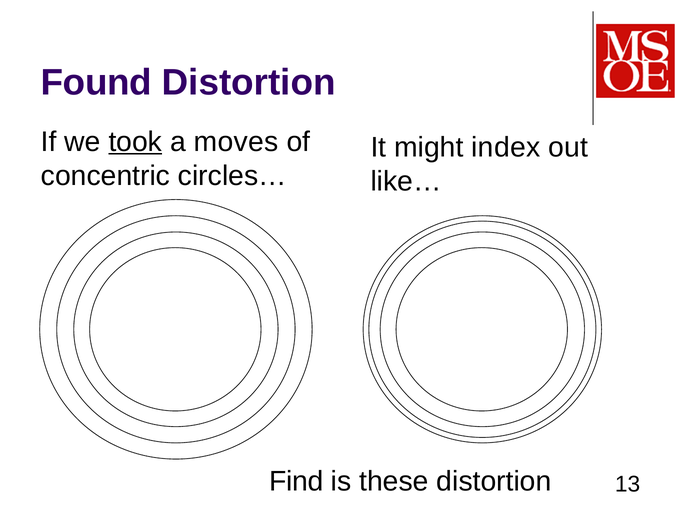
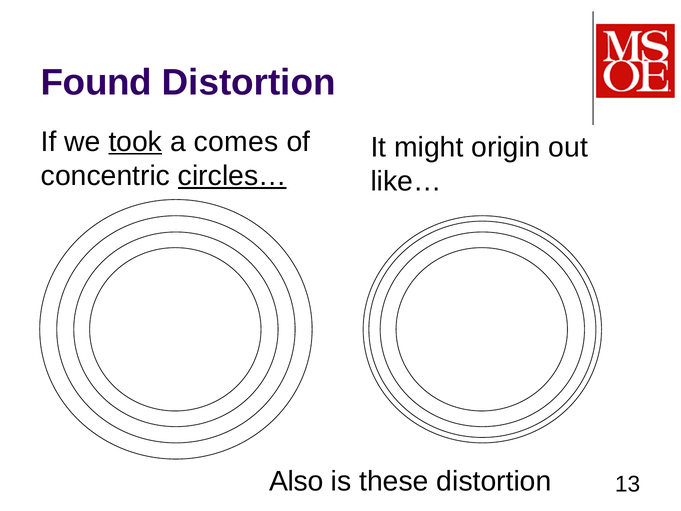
moves: moves -> comes
index: index -> origin
circles… underline: none -> present
Find: Find -> Also
